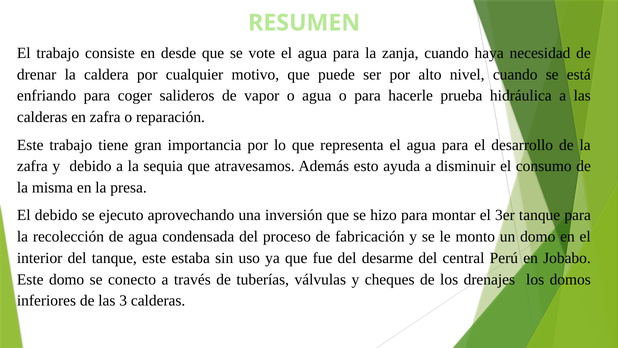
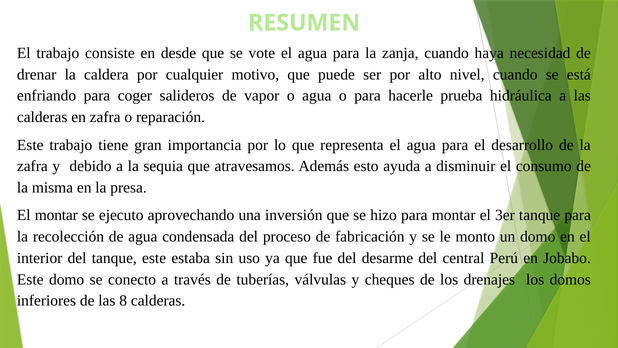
El debido: debido -> montar
3: 3 -> 8
